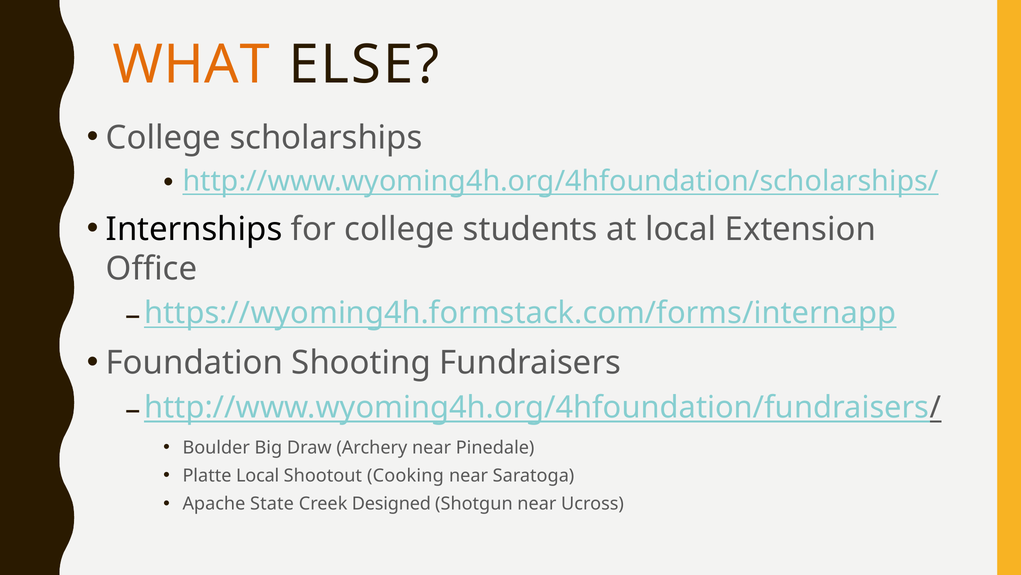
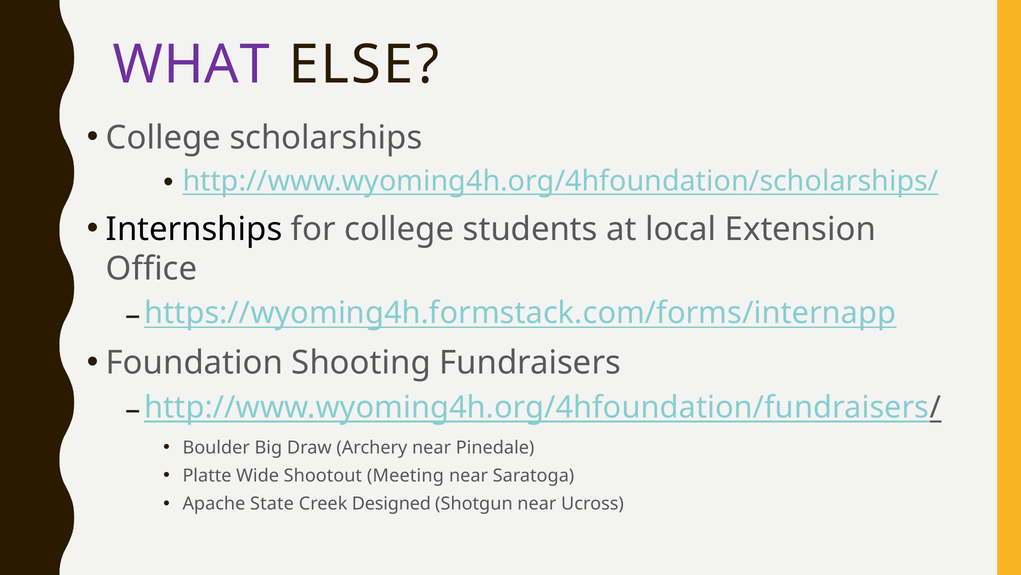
WHAT colour: orange -> purple
Platte Local: Local -> Wide
Cooking: Cooking -> Meeting
